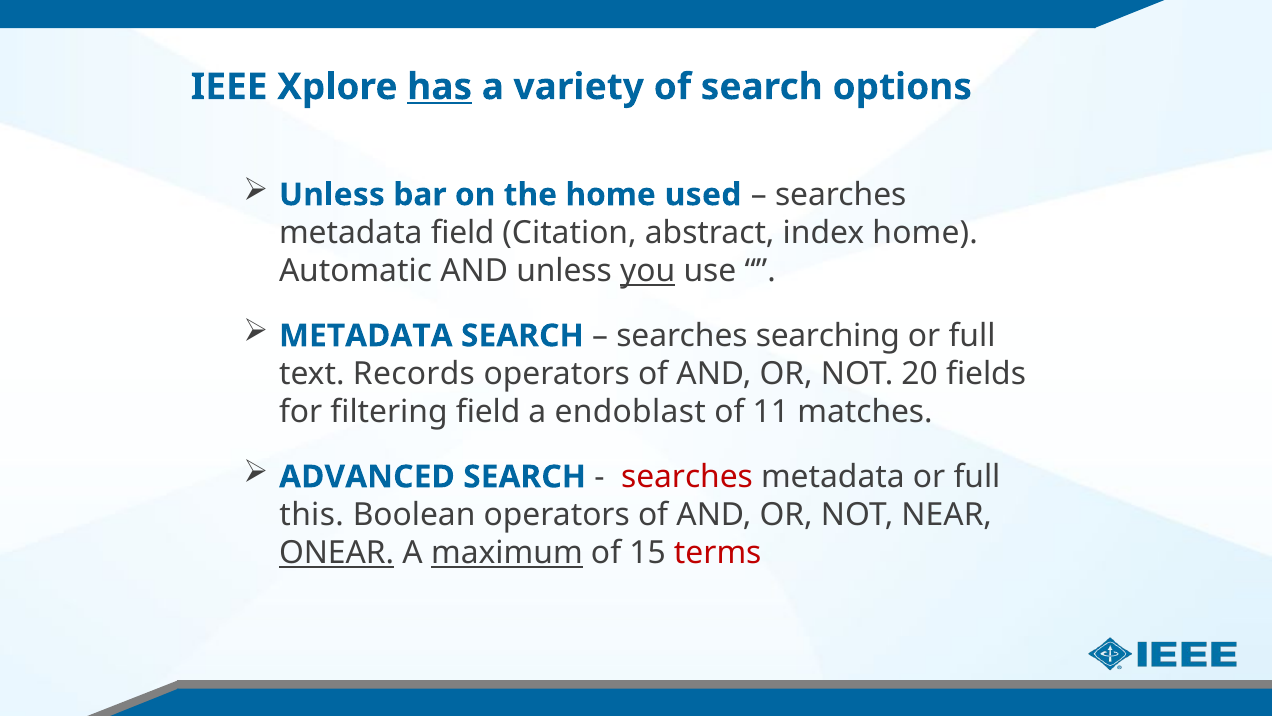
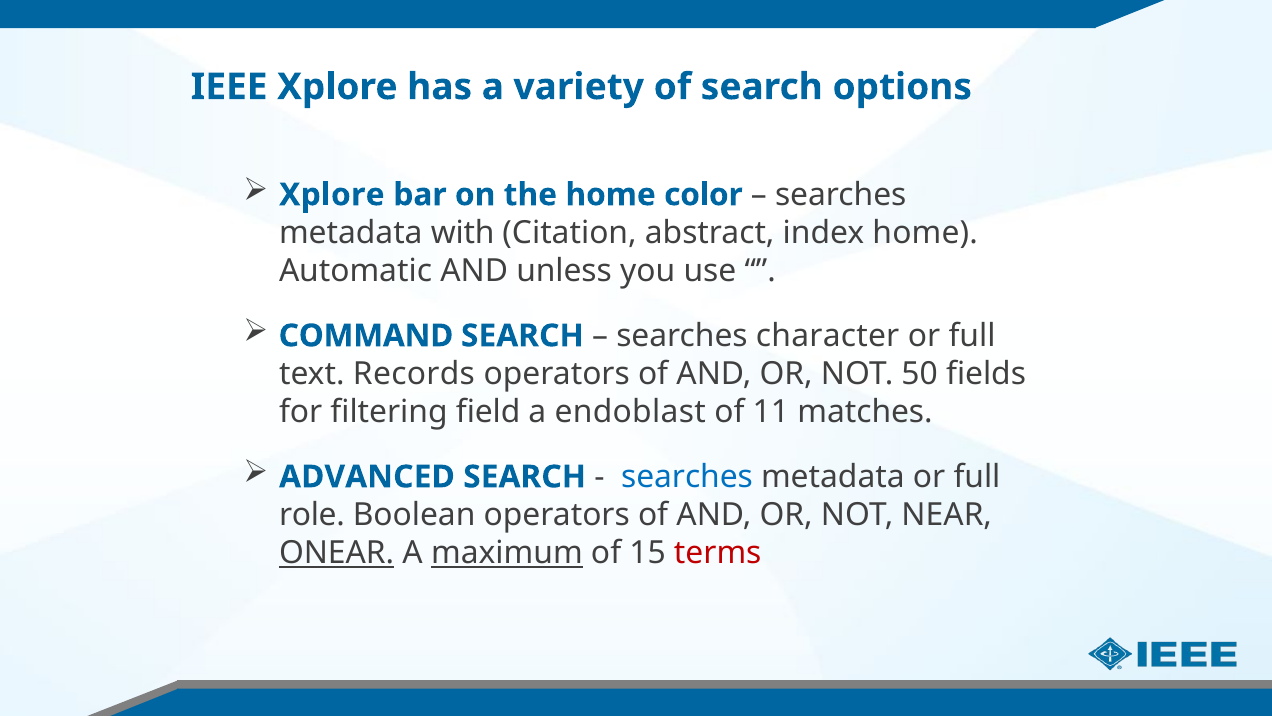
has underline: present -> none
Unless at (332, 195): Unless -> Xplore
used: used -> color
metadata field: field -> with
you underline: present -> none
METADATA at (366, 336): METADATA -> COMMAND
searching: searching -> character
20: 20 -> 50
searches at (687, 477) colour: red -> blue
this: this -> role
